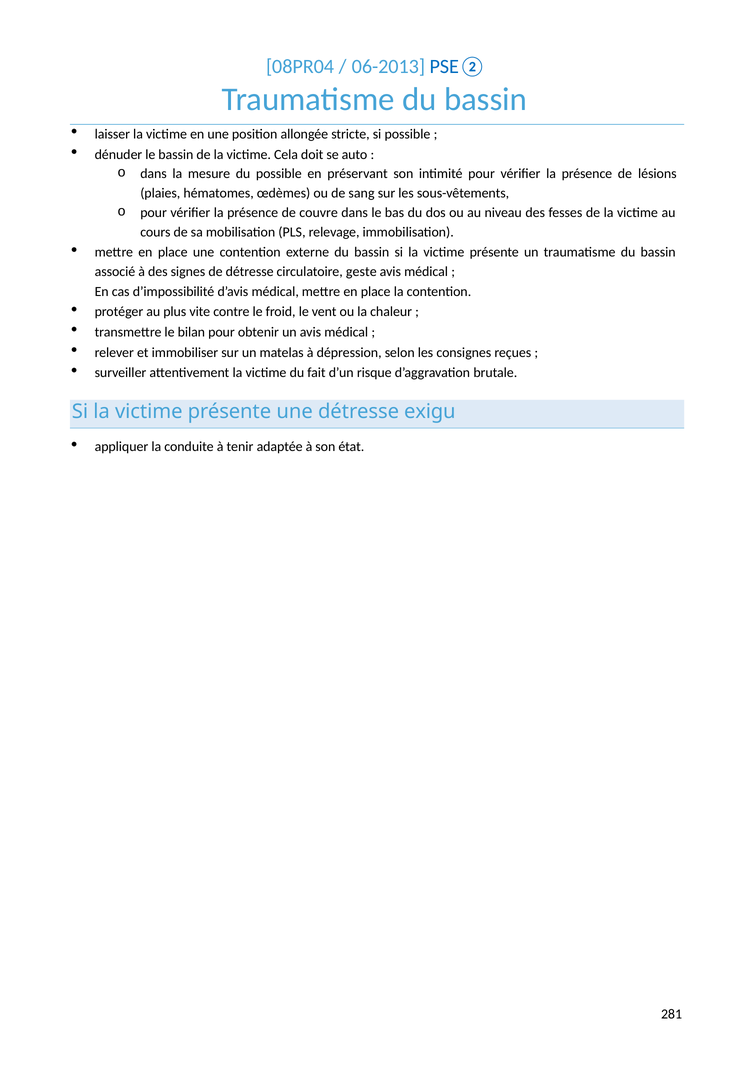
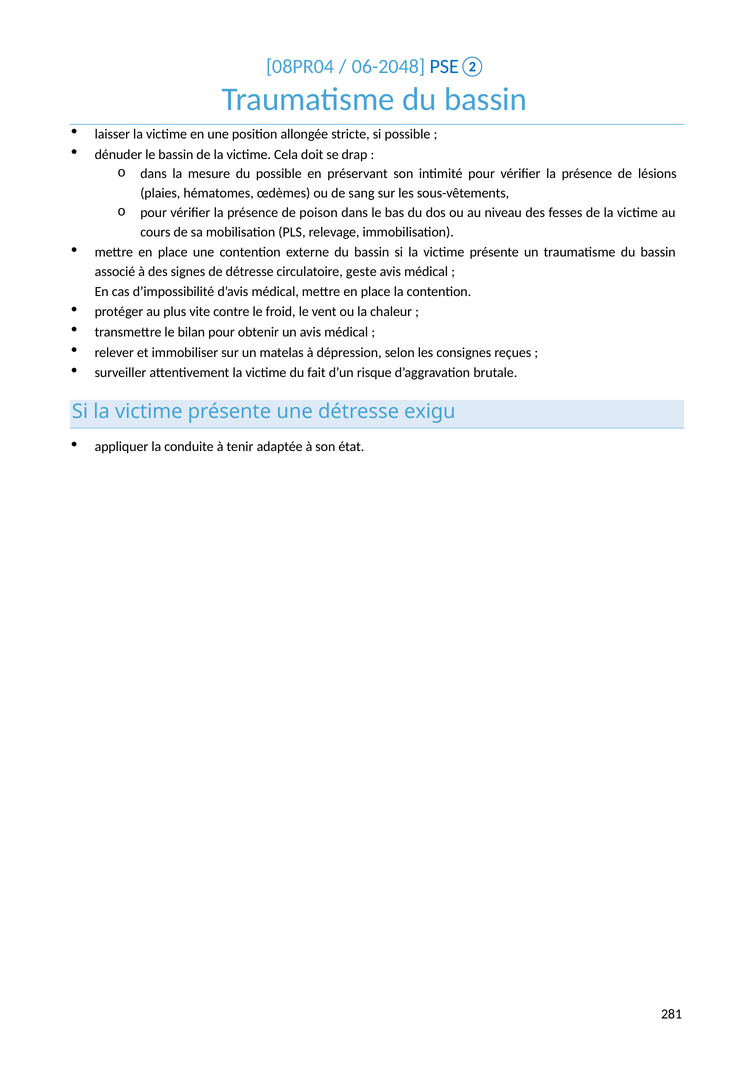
06-2013: 06-2013 -> 06-2048
auto: auto -> drap
couvre: couvre -> poison
